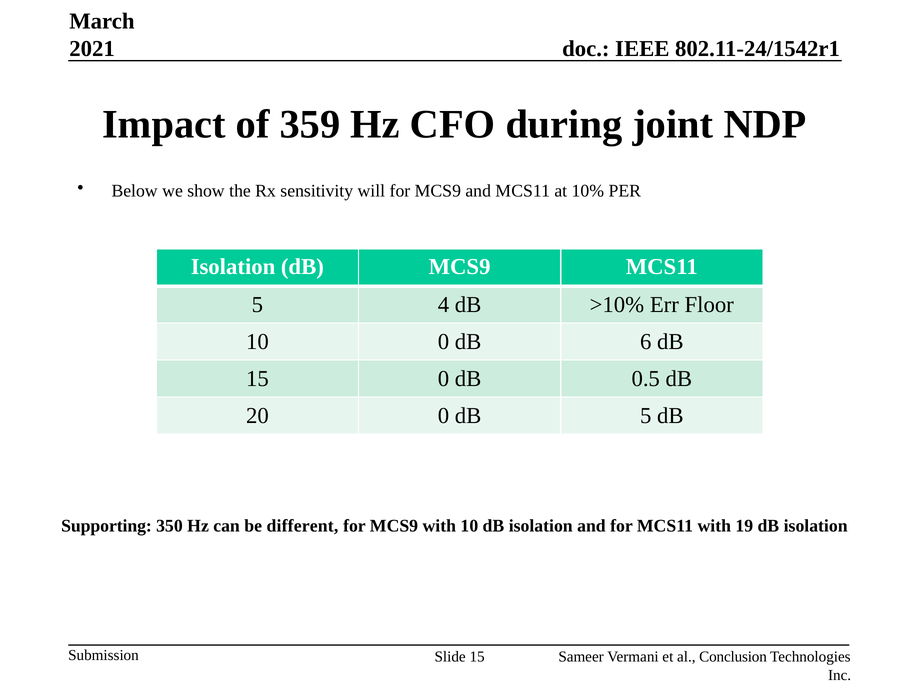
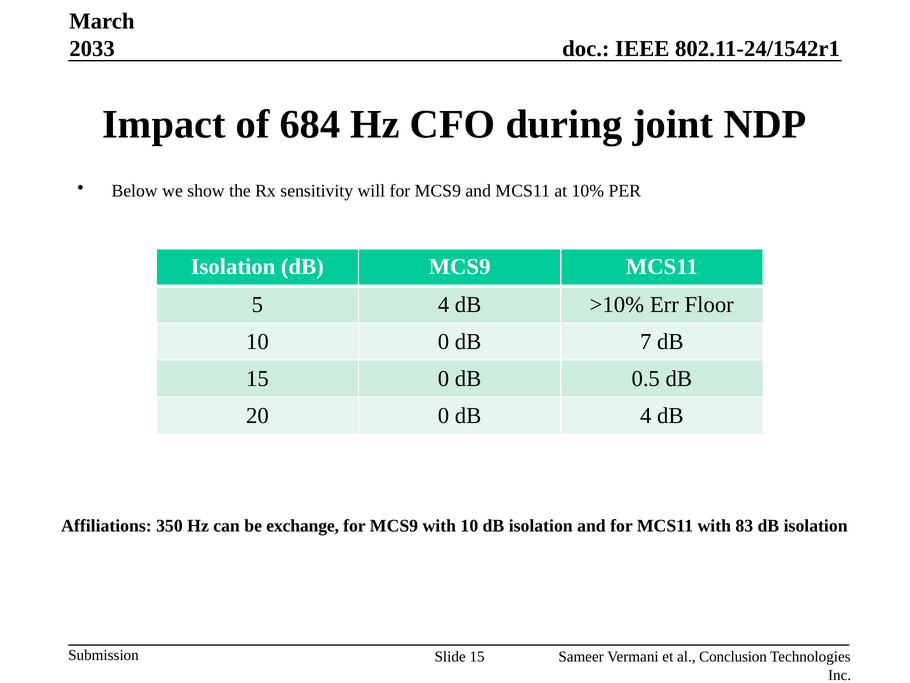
2021: 2021 -> 2033
359: 359 -> 684
6: 6 -> 7
dB 5: 5 -> 4
Supporting: Supporting -> Affiliations
different: different -> exchange
19: 19 -> 83
